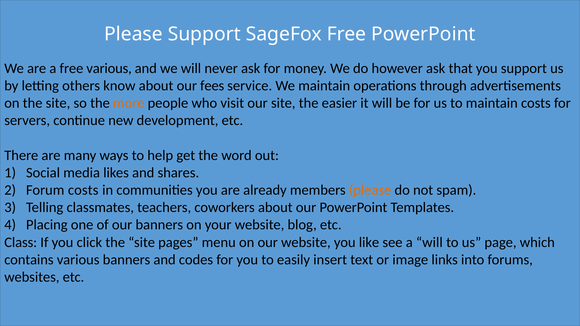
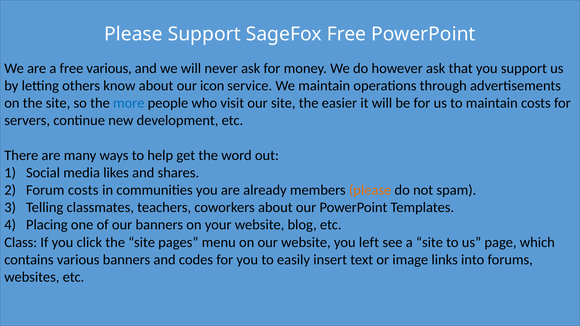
fees: fees -> icon
more colour: orange -> blue
like: like -> left
a will: will -> site
